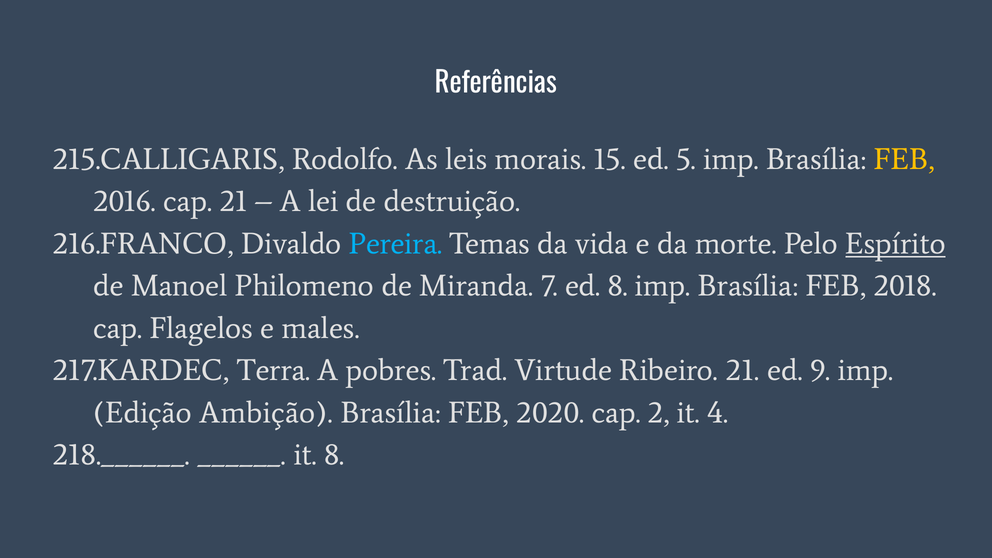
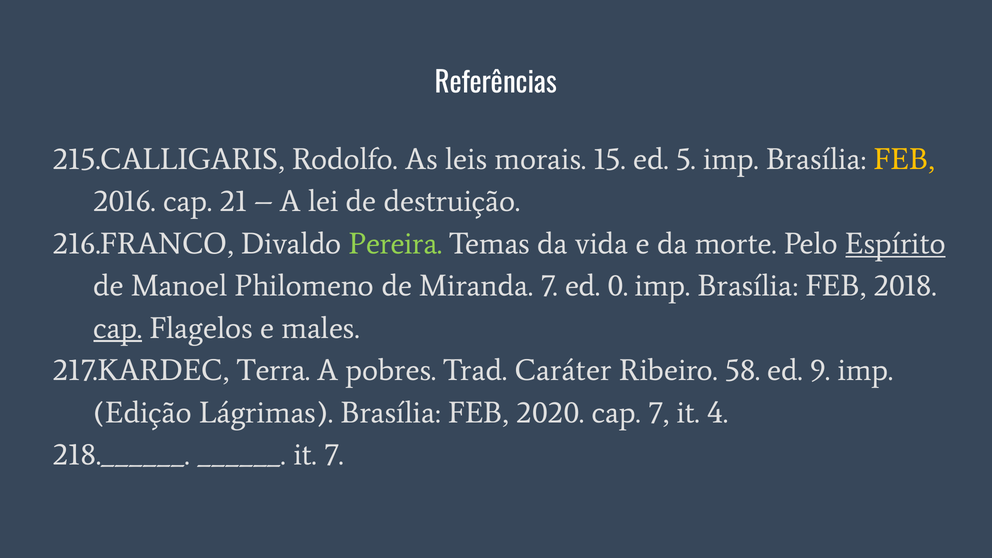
Pereira colour: light blue -> light green
ed 8: 8 -> 0
cap at (118, 328) underline: none -> present
Virtude: Virtude -> Caráter
Ribeiro 21: 21 -> 58
Ambição: Ambição -> Lágrimas
cap 2: 2 -> 7
it 8: 8 -> 7
